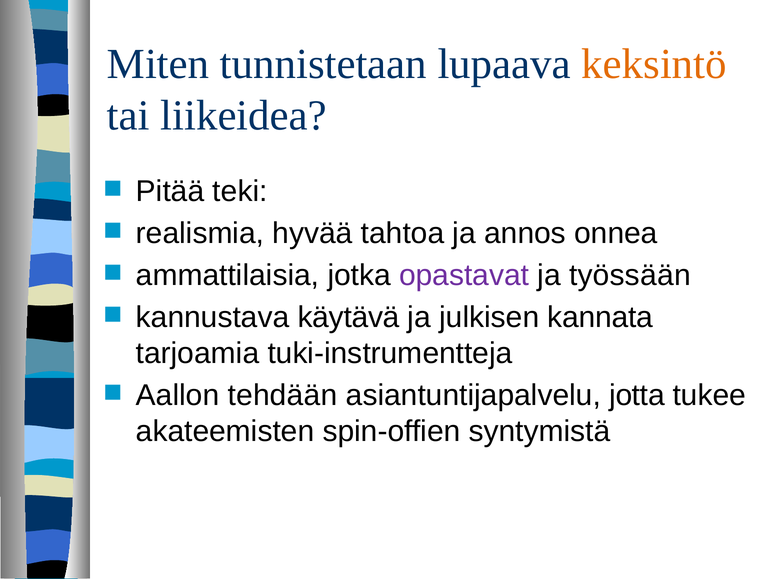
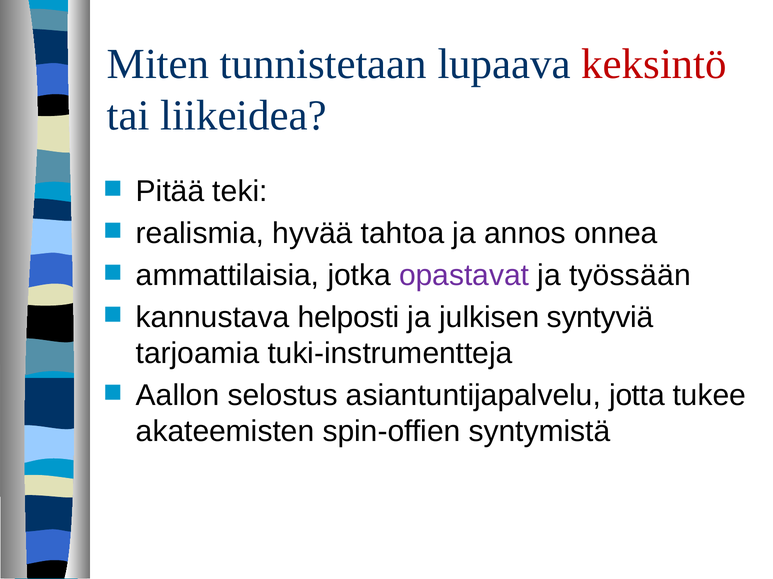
keksintö colour: orange -> red
käytävä: käytävä -> helposti
kannata: kannata -> syntyviä
tehdään: tehdään -> selostus
